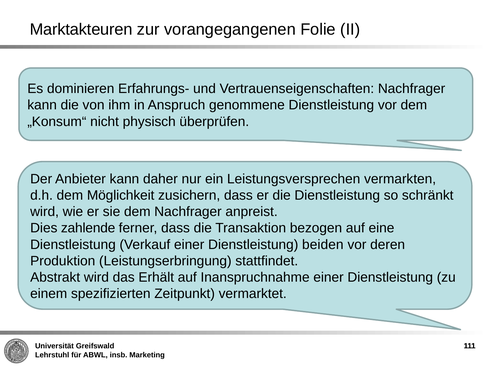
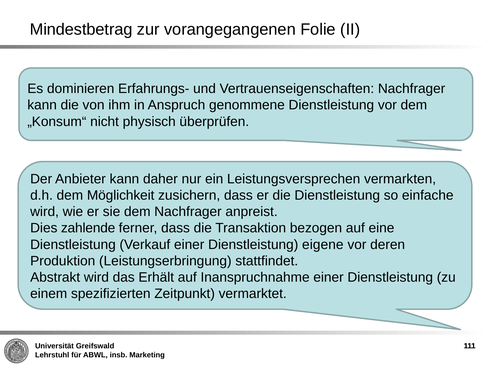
Marktakteuren: Marktakteuren -> Mindestbetrag
schränkt: schränkt -> einfache
beiden: beiden -> eigene
